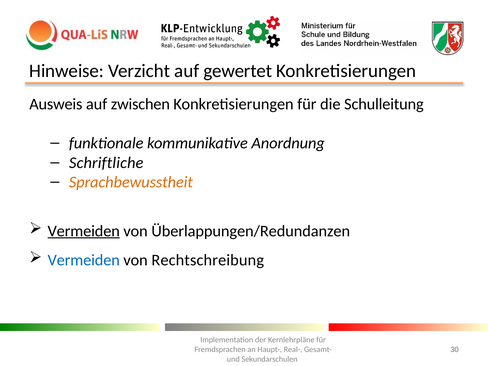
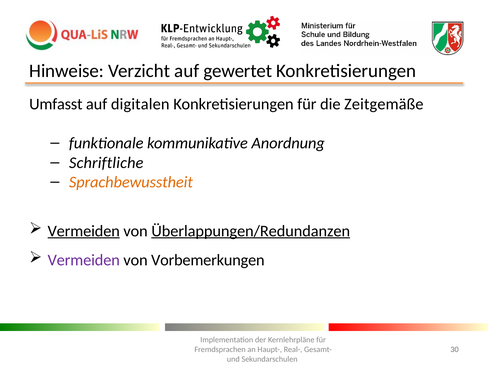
Ausweis: Ausweis -> Umfasst
zwischen: zwischen -> digitalen
Schulleitung: Schulleitung -> Zeitgemäße
Überlappungen/Redundanzen underline: none -> present
Vermeiden at (84, 260) colour: blue -> purple
Rechtschreibung: Rechtschreibung -> Vorbemerkungen
